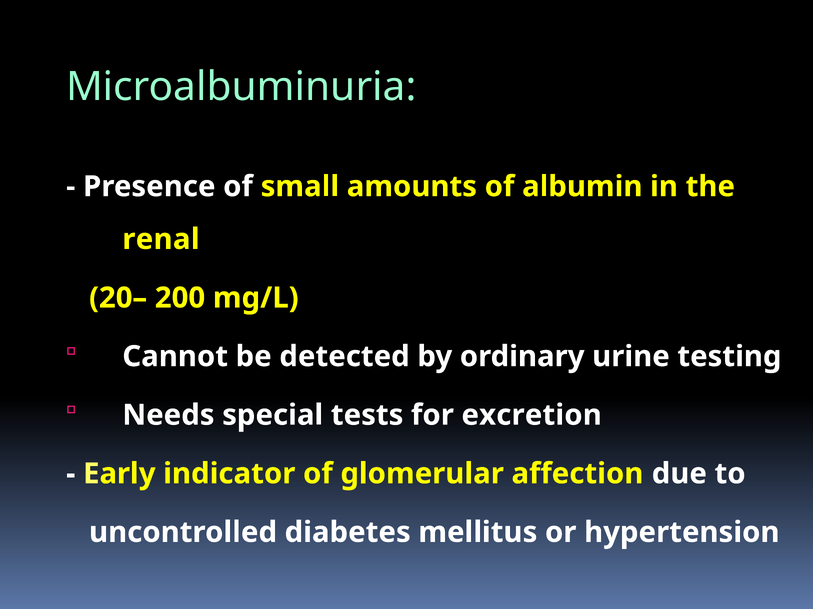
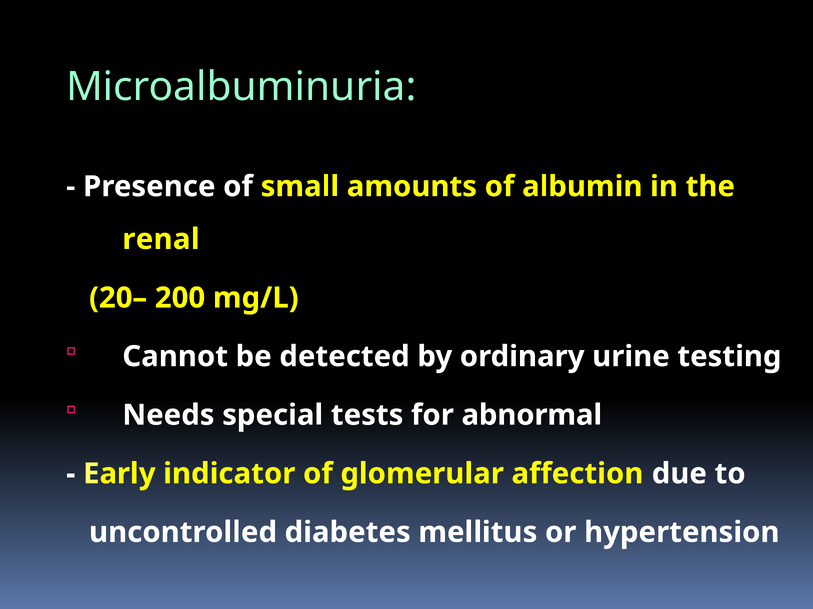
excretion: excretion -> abnormal
